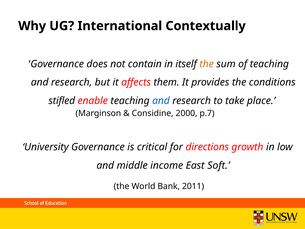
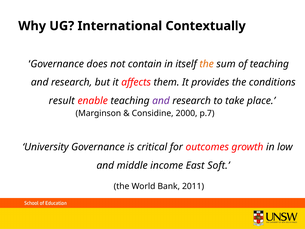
stifled: stifled -> result
and at (161, 101) colour: blue -> purple
directions: directions -> outcomes
